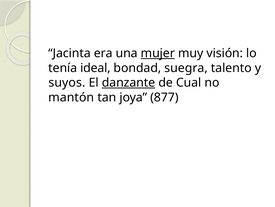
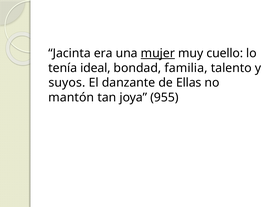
visión: visión -> cuello
suegra: suegra -> familia
danzante underline: present -> none
Cual: Cual -> Ellas
877: 877 -> 955
